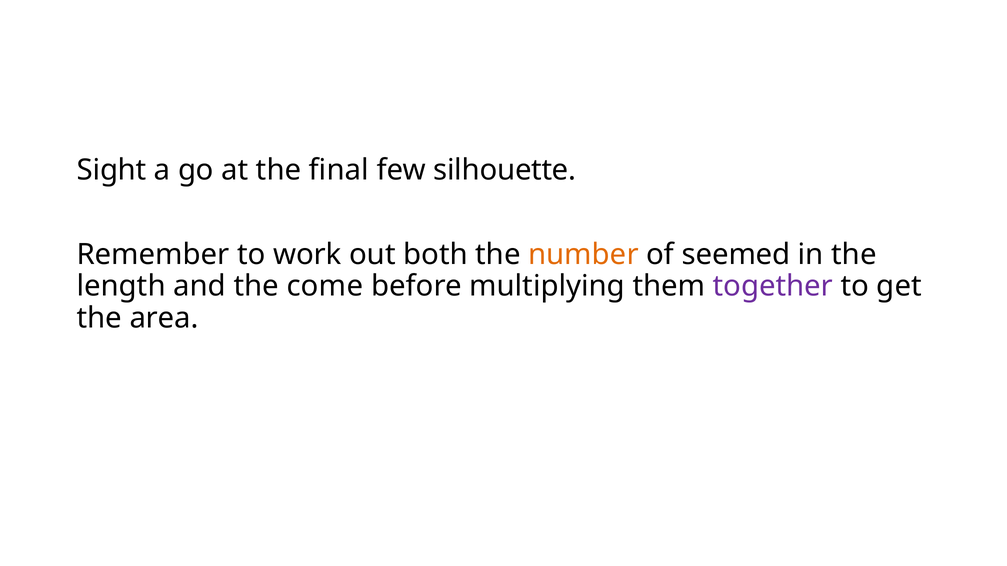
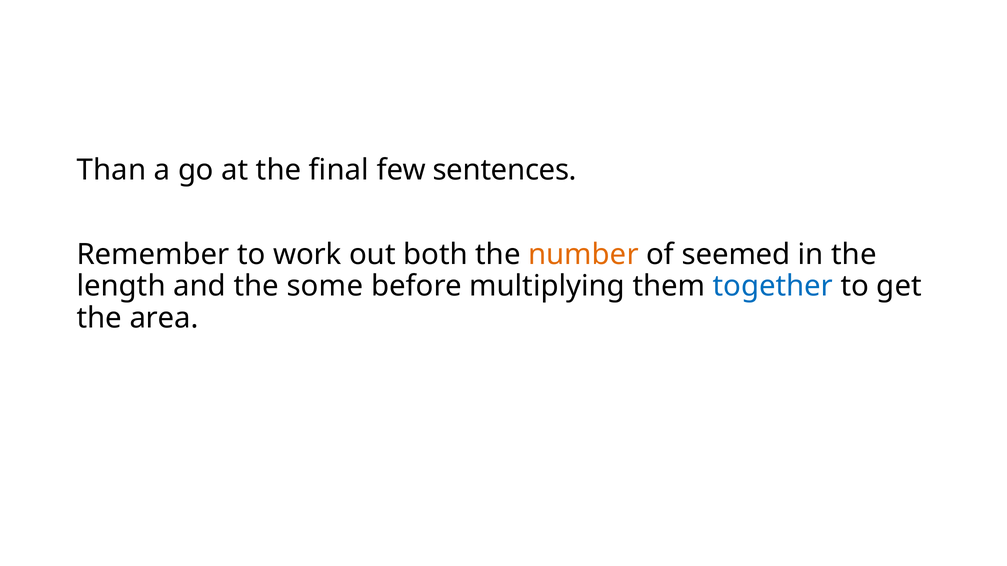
Sight: Sight -> Than
silhouette: silhouette -> sentences
come: come -> some
together colour: purple -> blue
